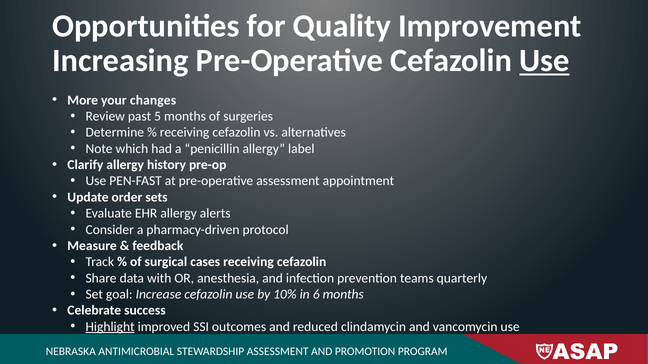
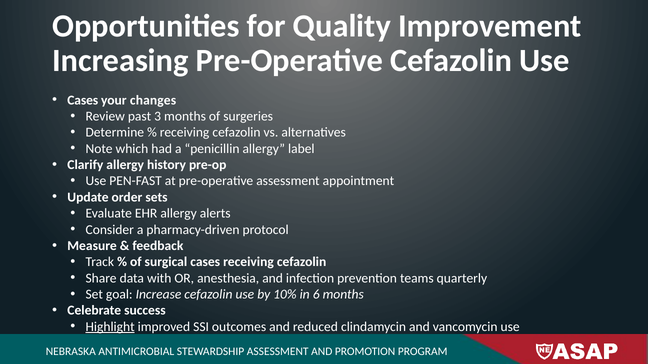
Use at (544, 61) underline: present -> none
More at (83, 100): More -> Cases
5: 5 -> 3
